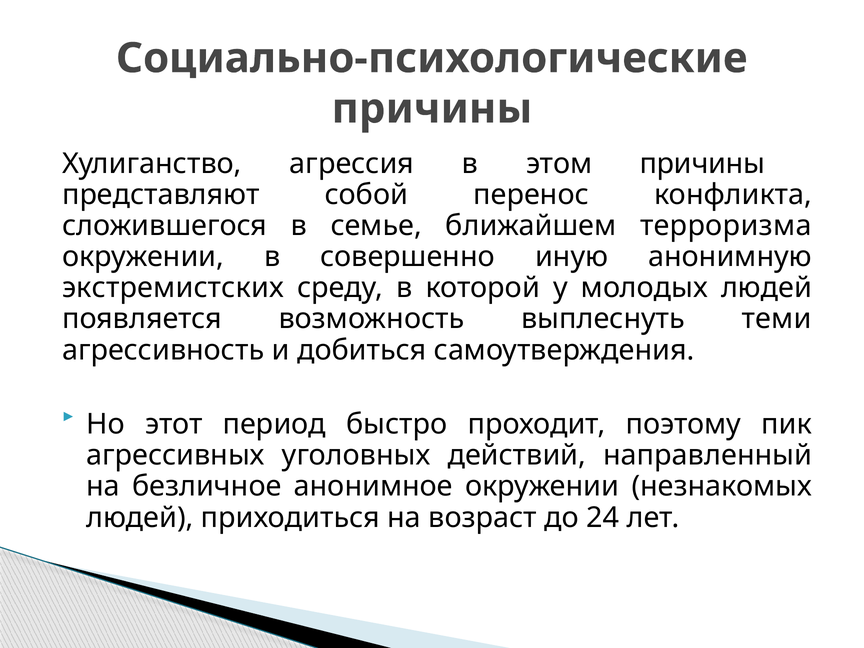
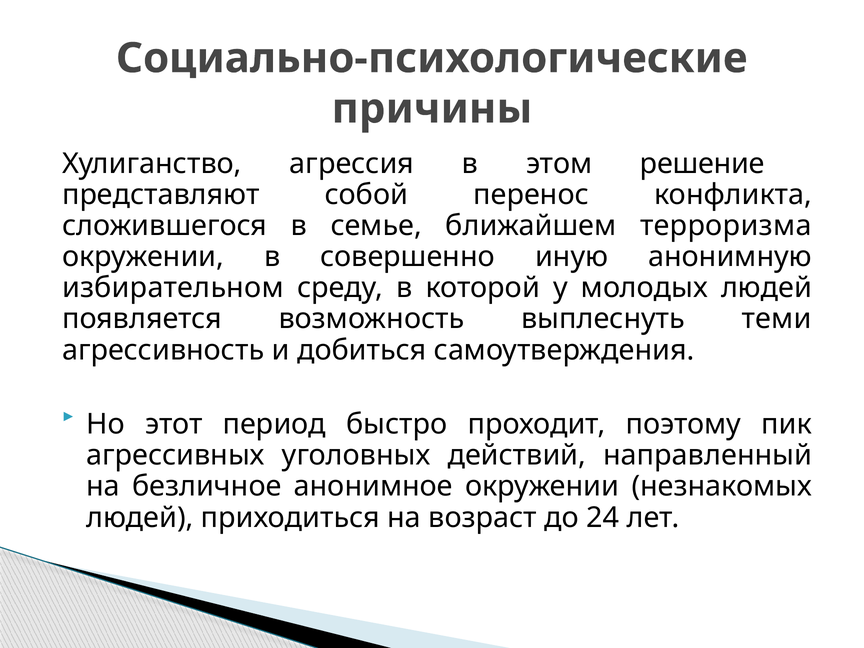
этом причины: причины -> решение
экстремистских: экстремистских -> избирательном
